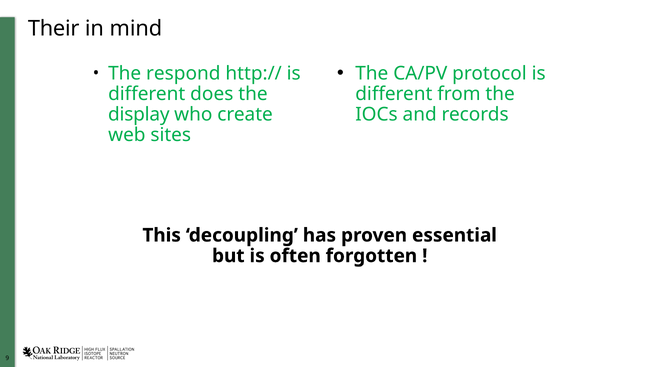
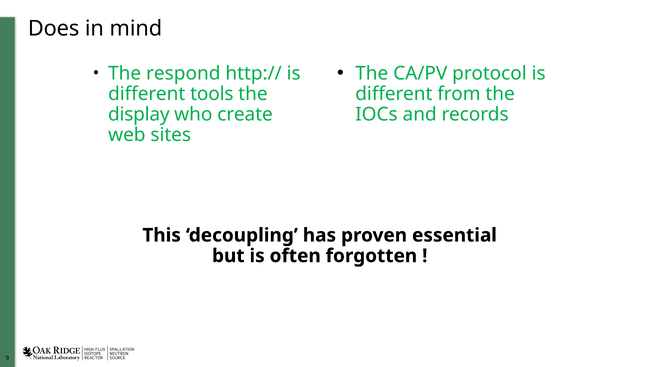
Their: Their -> Does
does: does -> tools
